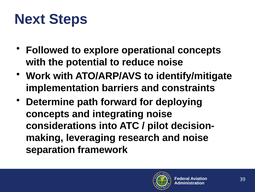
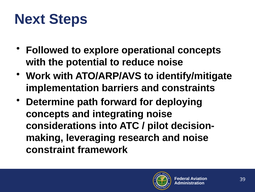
separation: separation -> constraint
